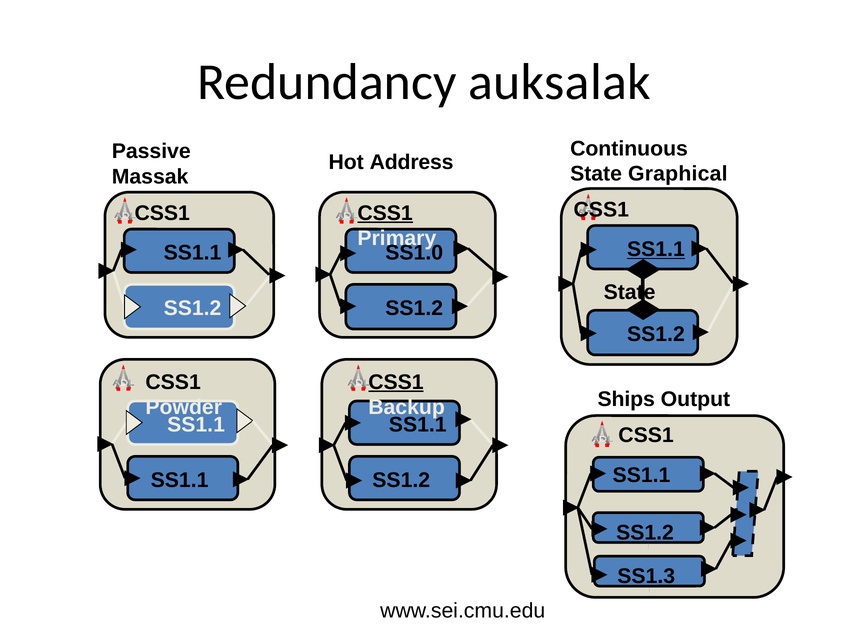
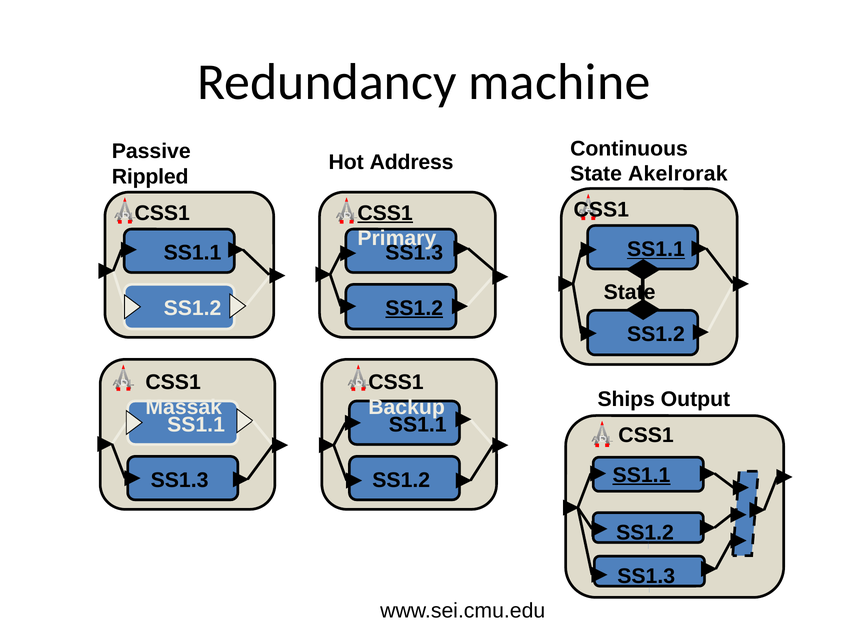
auksalak: auksalak -> machine
Graphical: Graphical -> Akelrorak
Massak: Massak -> Rippled
SS1.0 at (414, 253): SS1.0 -> SS1.3
SS1.2 at (414, 309) underline: none -> present
CSS1 at (396, 382) underline: present -> none
Powder: Powder -> Massak
SS1.1 at (641, 476) underline: none -> present
SS1.1 at (180, 481): SS1.1 -> SS1.3
